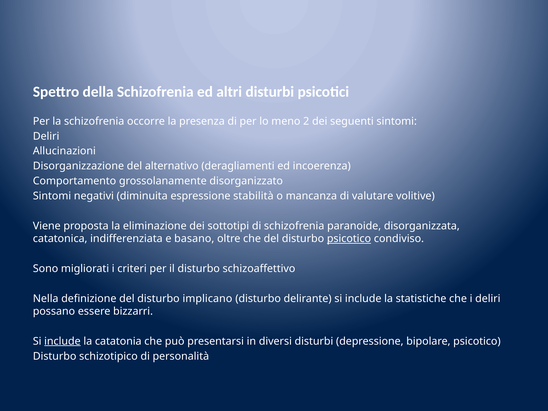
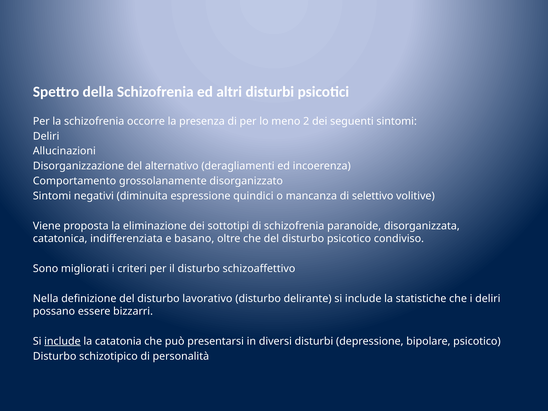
stabilità: stabilità -> quindici
valutare: valutare -> selettivo
psicotico at (349, 239) underline: present -> none
implicano: implicano -> lavorativo
